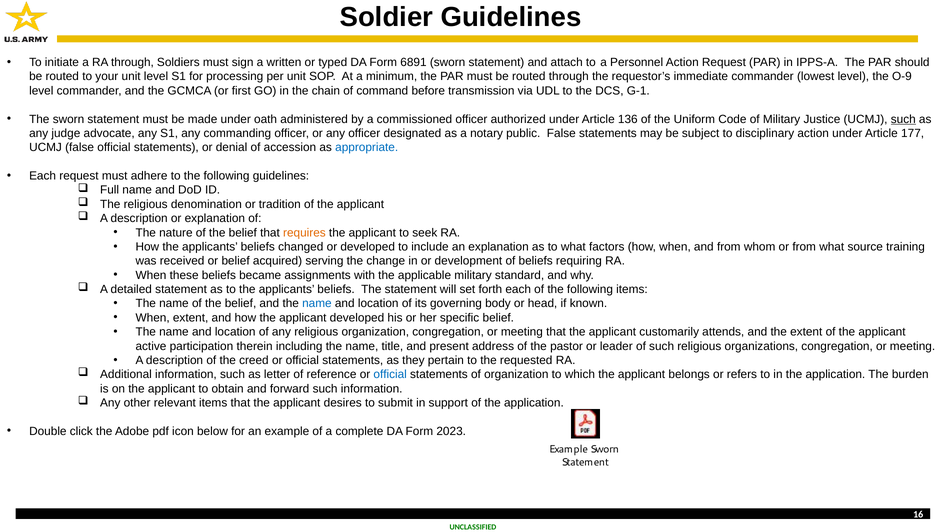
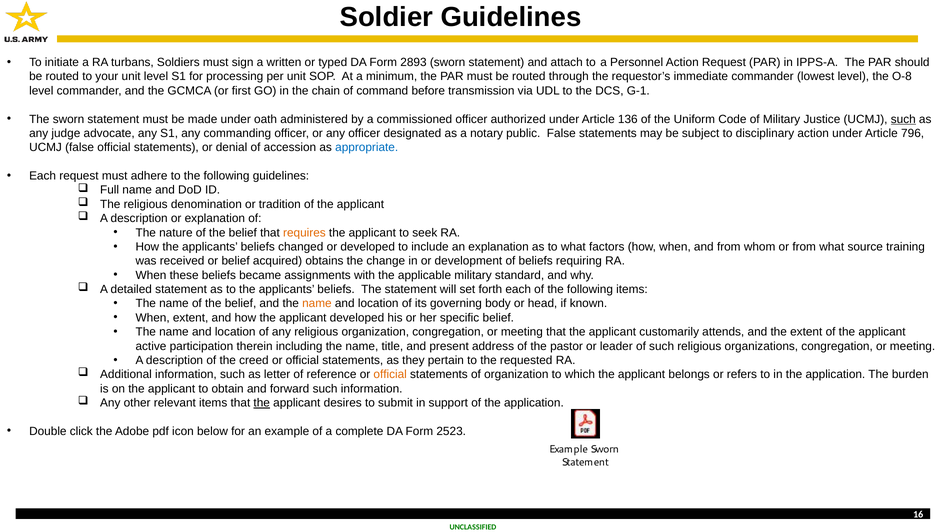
RA through: through -> turbans
6891: 6891 -> 2893
O-9: O-9 -> O-8
177: 177 -> 796
serving: serving -> obtains
name at (317, 304) colour: blue -> orange
official at (390, 375) colour: blue -> orange
the at (262, 403) underline: none -> present
2023: 2023 -> 2523
